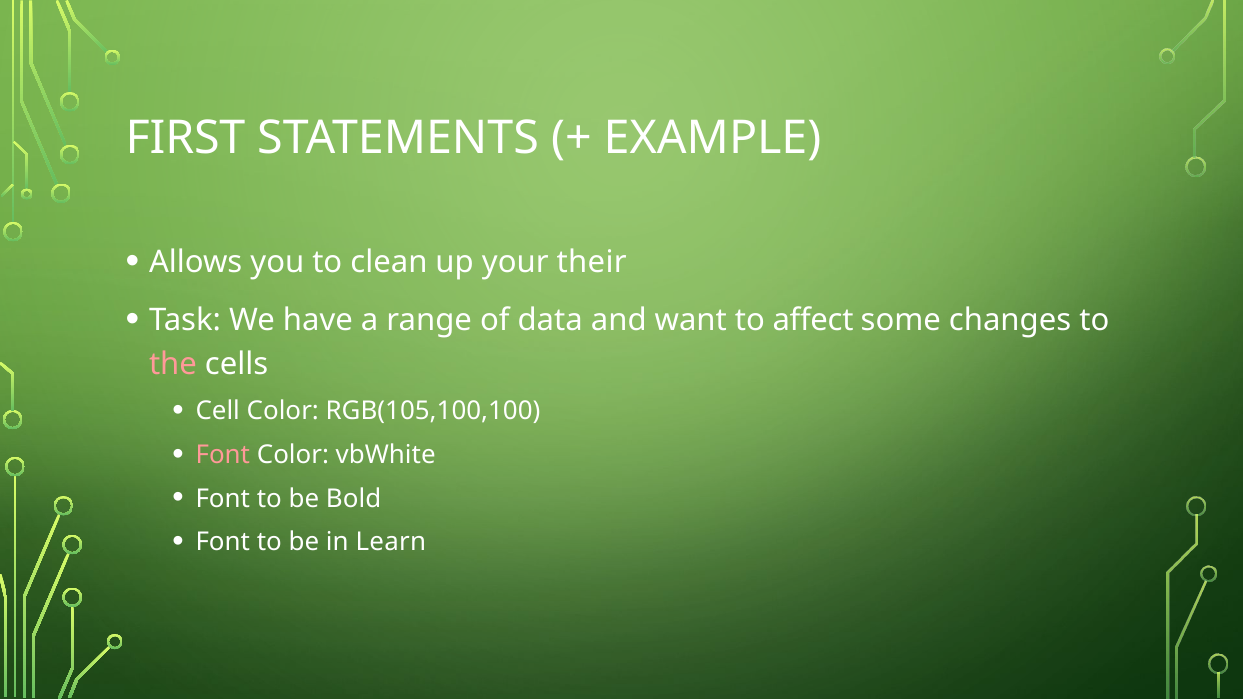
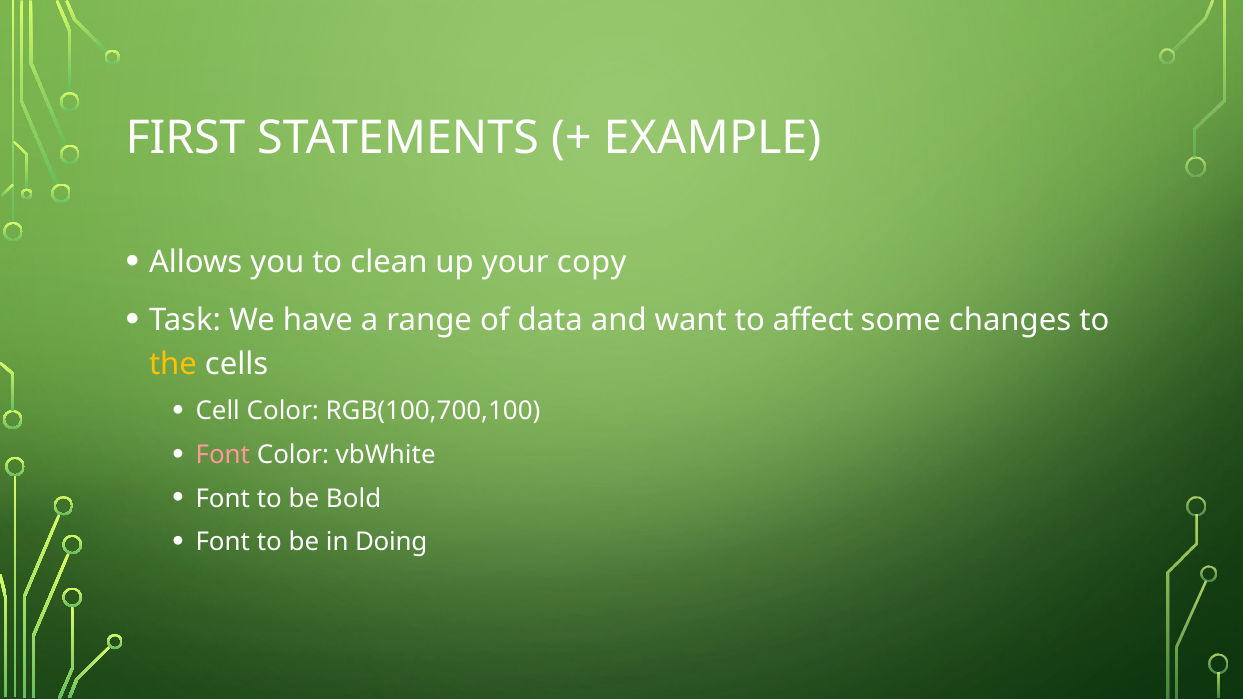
their: their -> copy
the colour: pink -> yellow
RGB(105,100,100: RGB(105,100,100 -> RGB(100,700,100
Learn: Learn -> Doing
